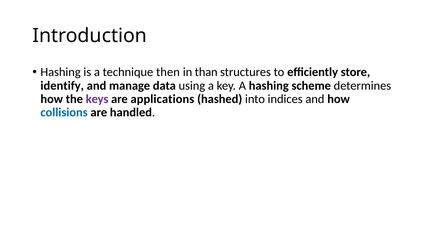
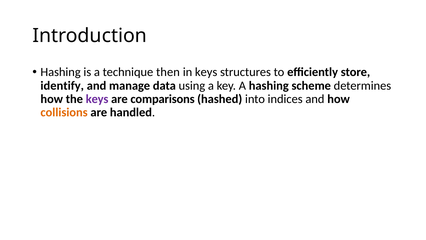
in than: than -> keys
applications: applications -> comparisons
collisions colour: blue -> orange
